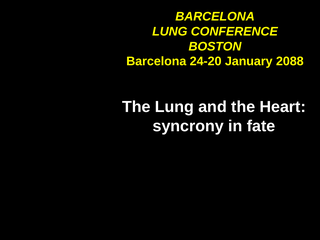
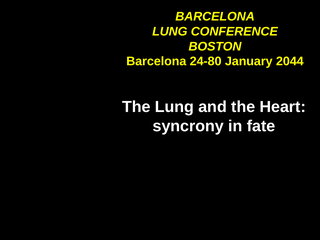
24-20: 24-20 -> 24-80
2088: 2088 -> 2044
